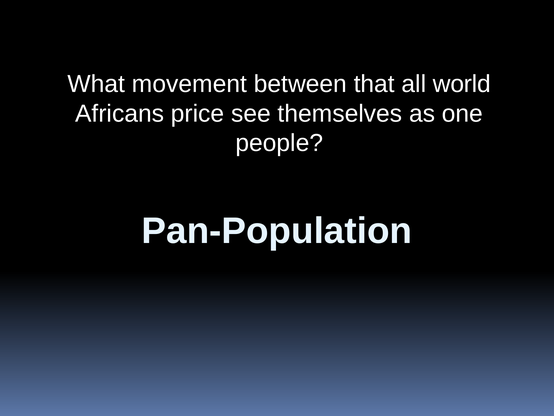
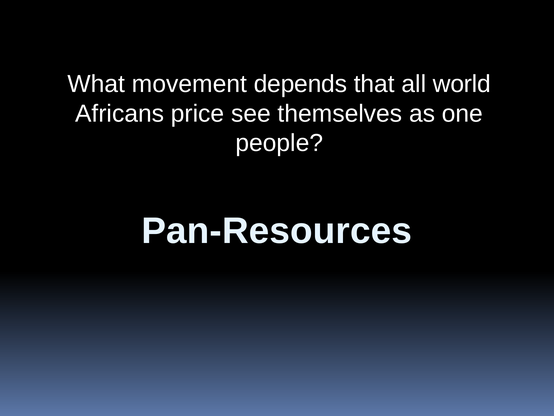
between: between -> depends
Pan-Population: Pan-Population -> Pan-Resources
